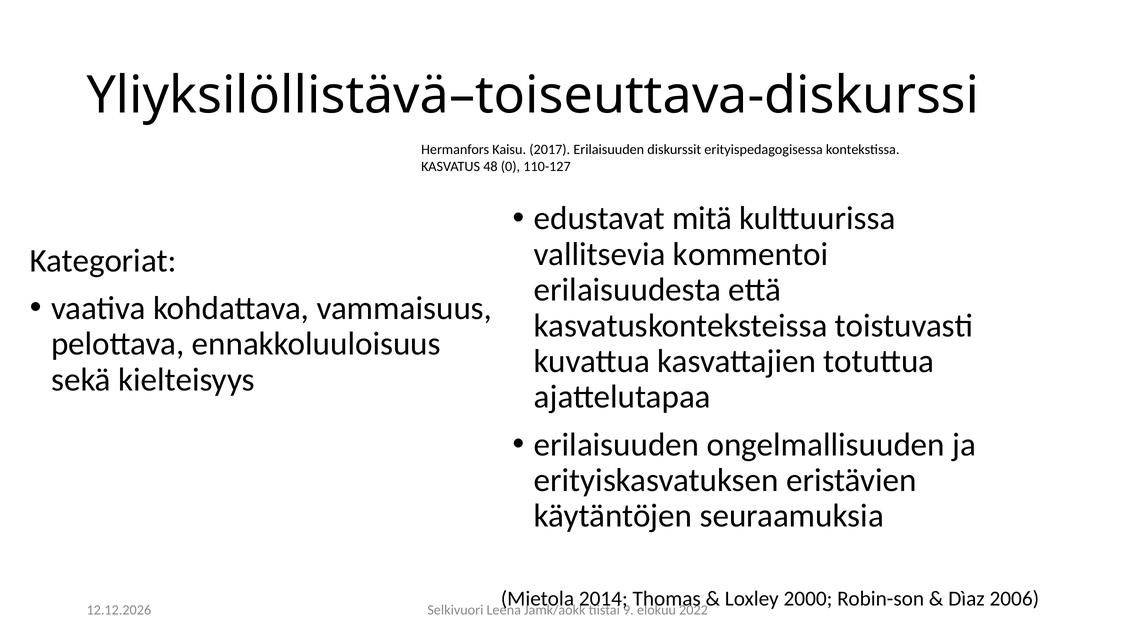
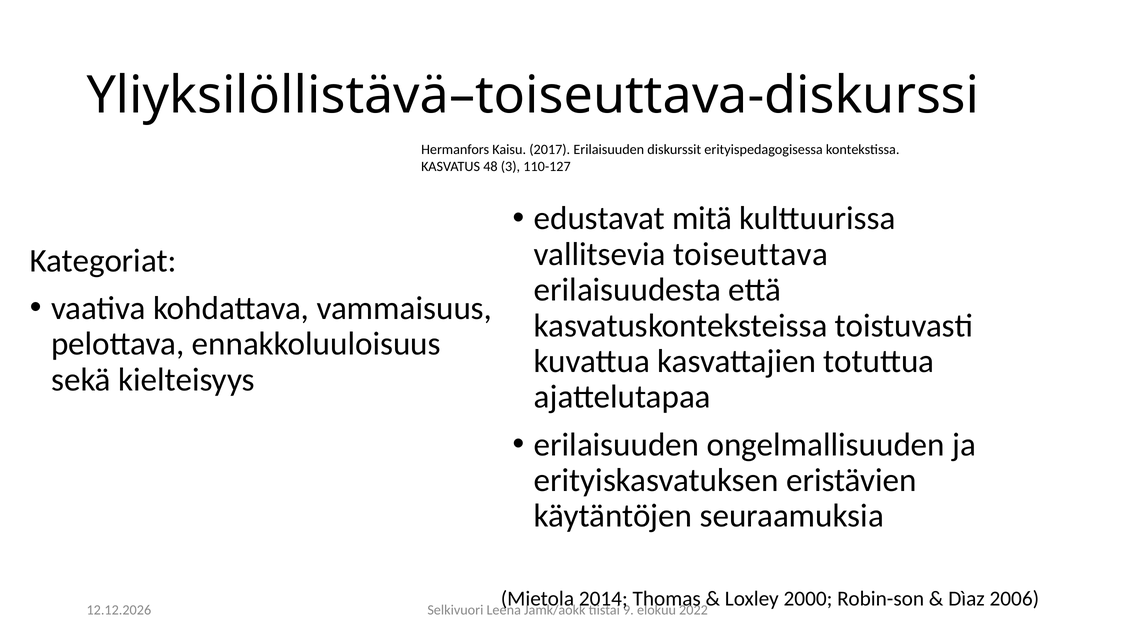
0: 0 -> 3
kommentoi: kommentoi -> toiseuttava
